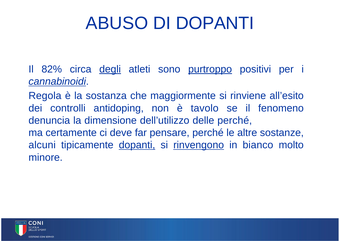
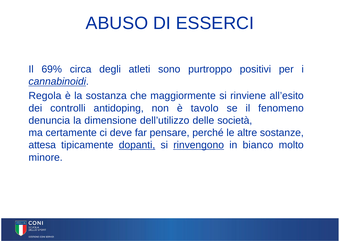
DI DOPANTI: DOPANTI -> ESSERCI
82%: 82% -> 69%
degli underline: present -> none
purtroppo underline: present -> none
delle perché: perché -> società
alcuni: alcuni -> attesa
